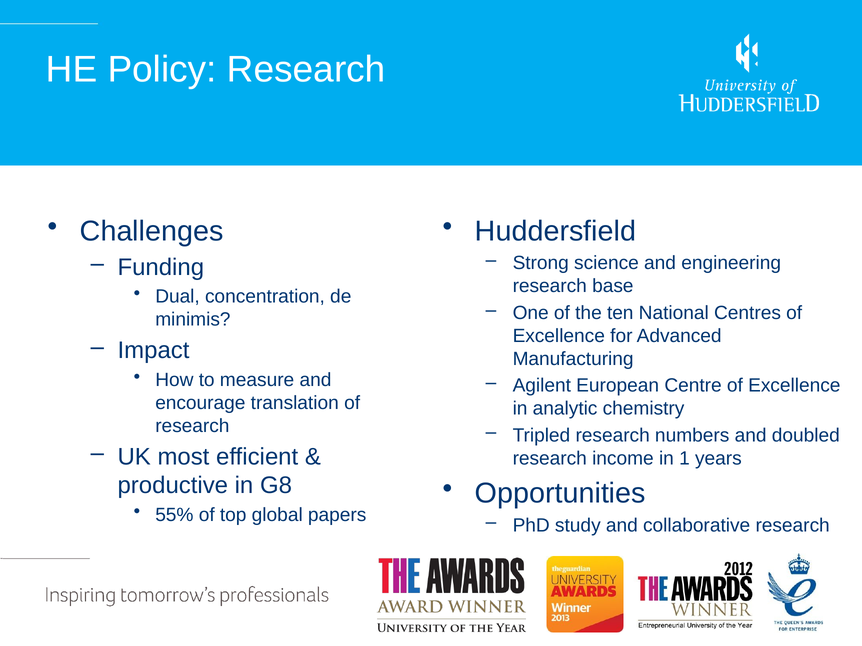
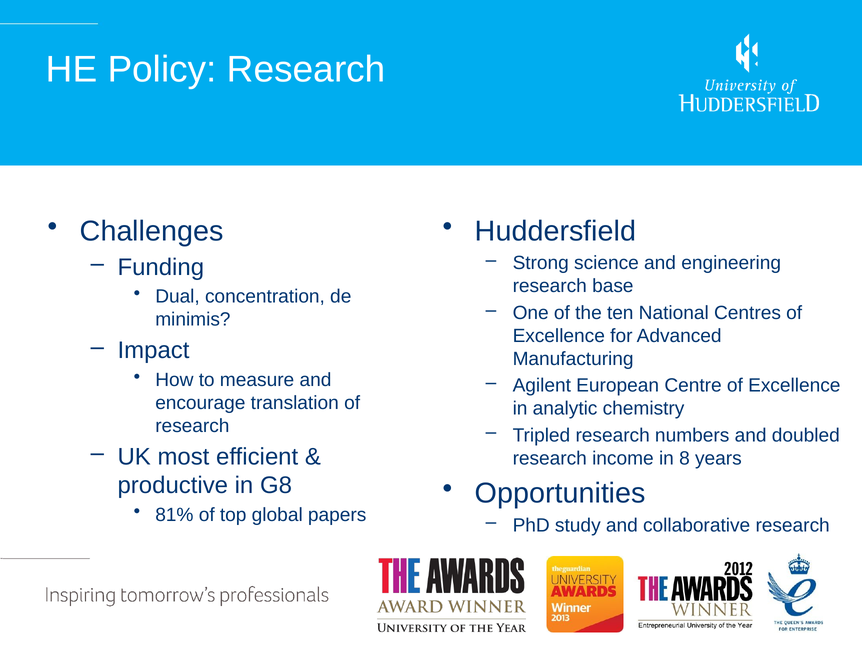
1: 1 -> 8
55%: 55% -> 81%
